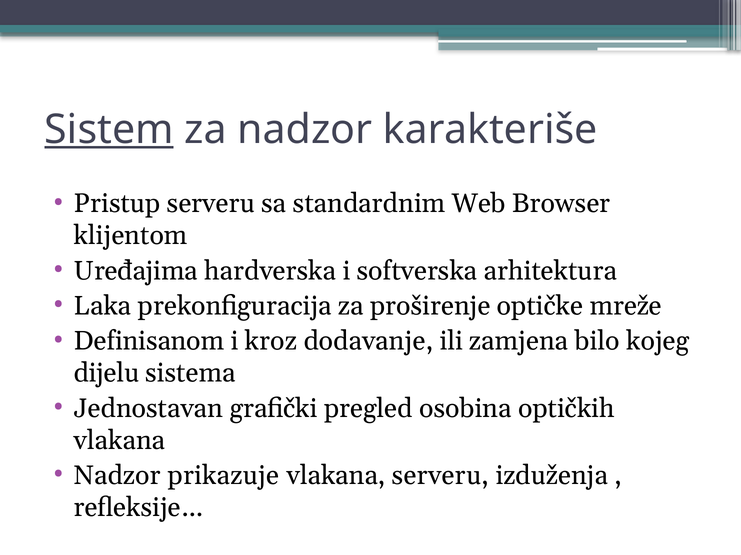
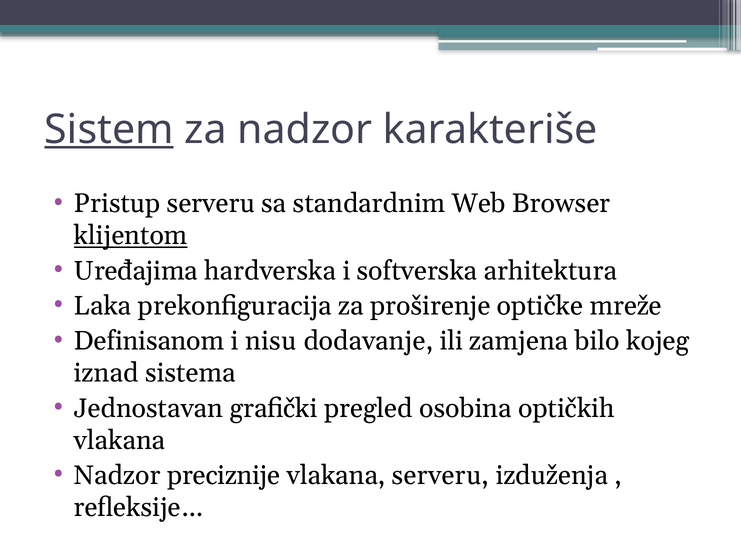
klijentom underline: none -> present
kroz: kroz -> nisu
dijelu: dijelu -> iznad
prikazuje: prikazuje -> preciznije
